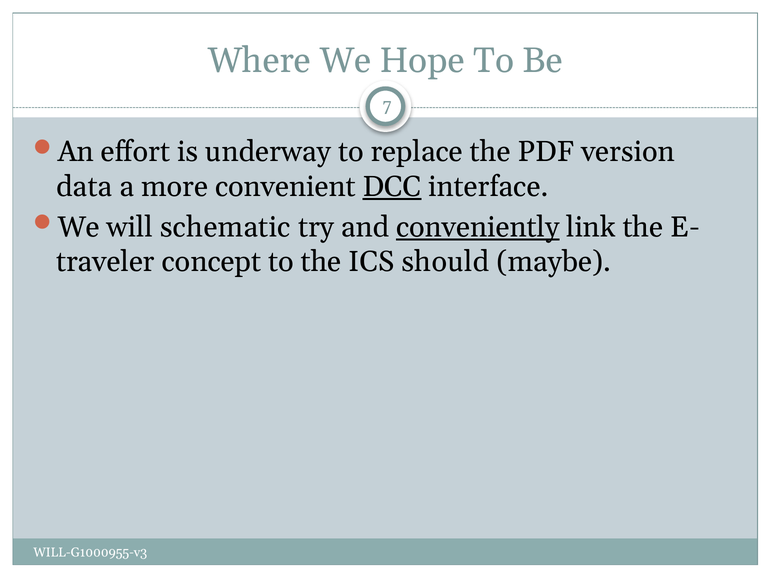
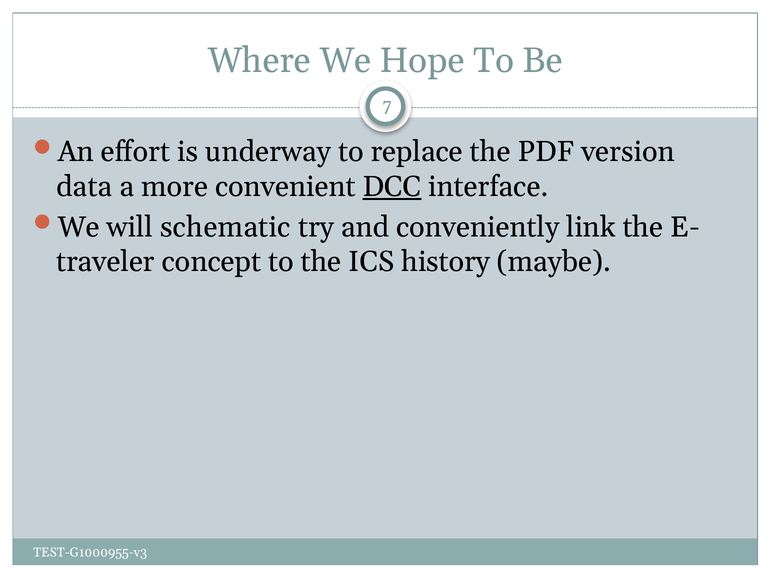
conveniently underline: present -> none
should: should -> history
WILL-G1000955-v3: WILL-G1000955-v3 -> TEST-G1000955-v3
